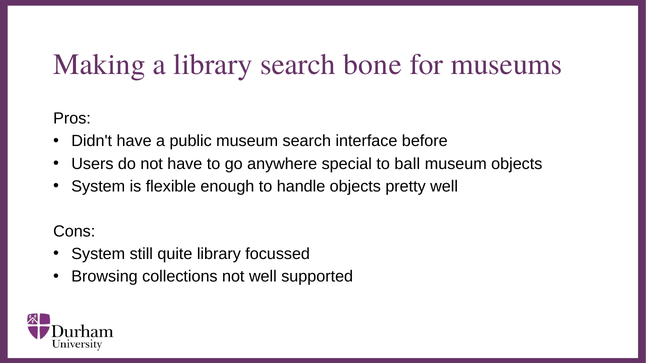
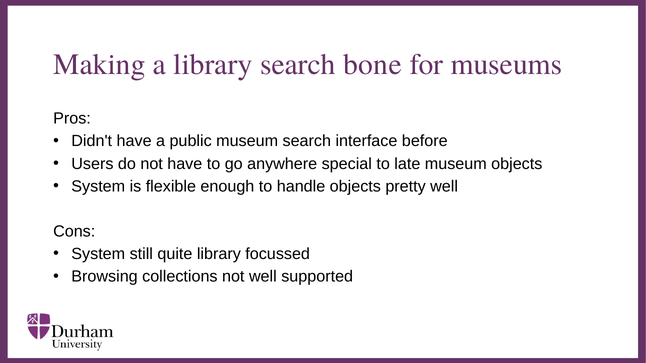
ball: ball -> late
